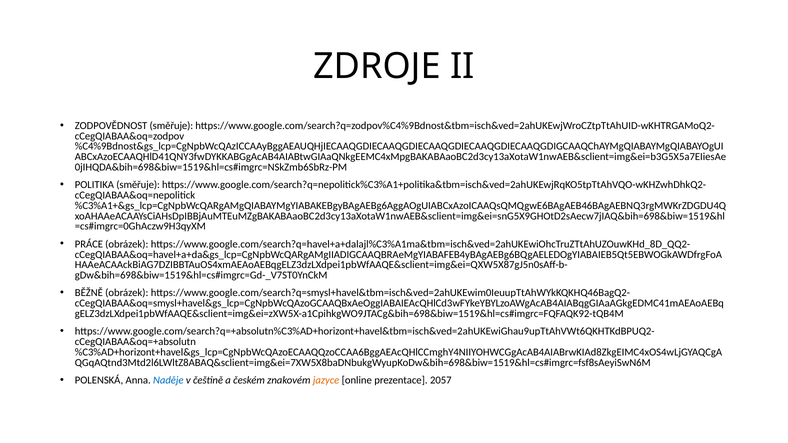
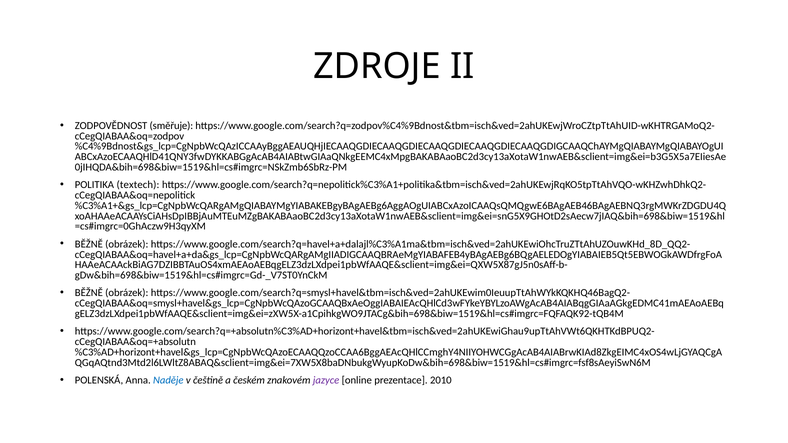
POLITIKA směřuje: směřuje -> textech
PRÁCE at (89, 244): PRÁCE -> BĚŽNĚ
jazyce colour: orange -> purple
2057: 2057 -> 2010
